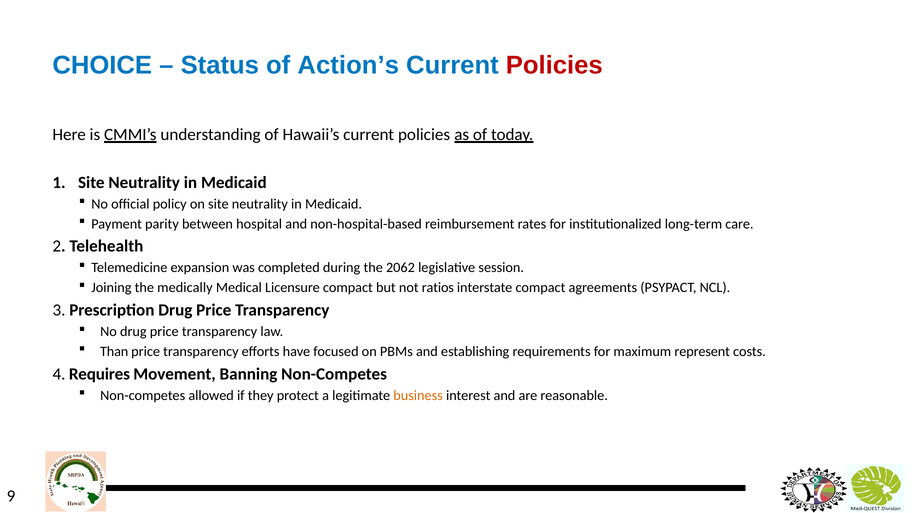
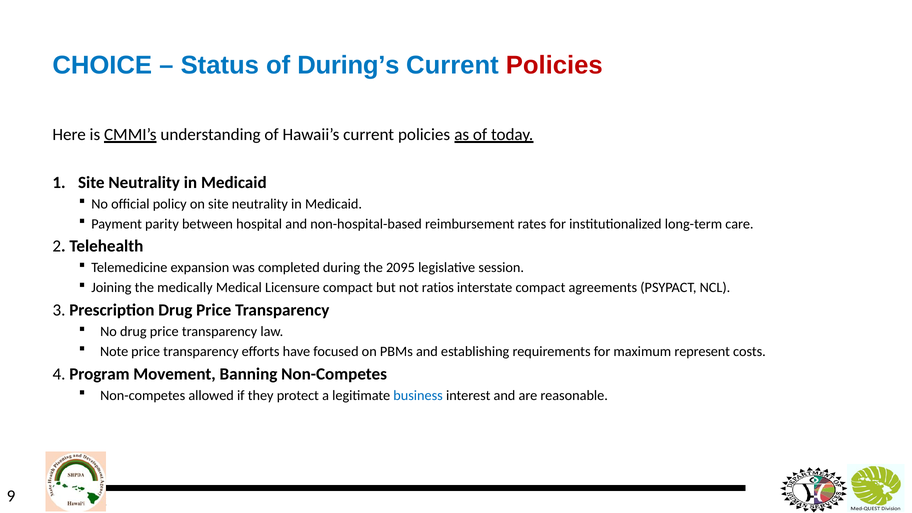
Action’s: Action’s -> During’s
2062: 2062 -> 2095
Than: Than -> Note
Requires: Requires -> Program
business colour: orange -> blue
